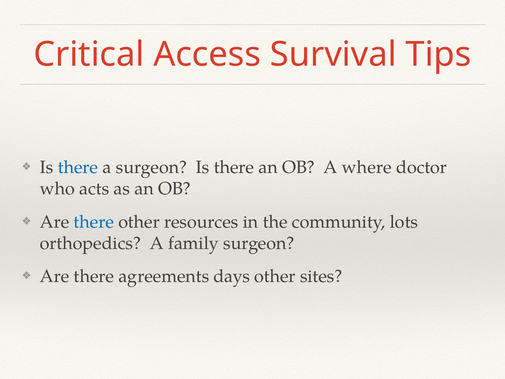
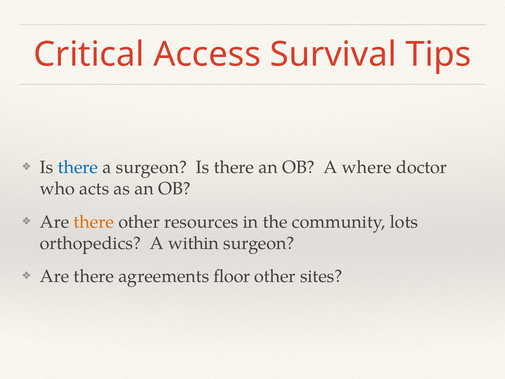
there at (94, 222) colour: blue -> orange
family: family -> within
days: days -> floor
